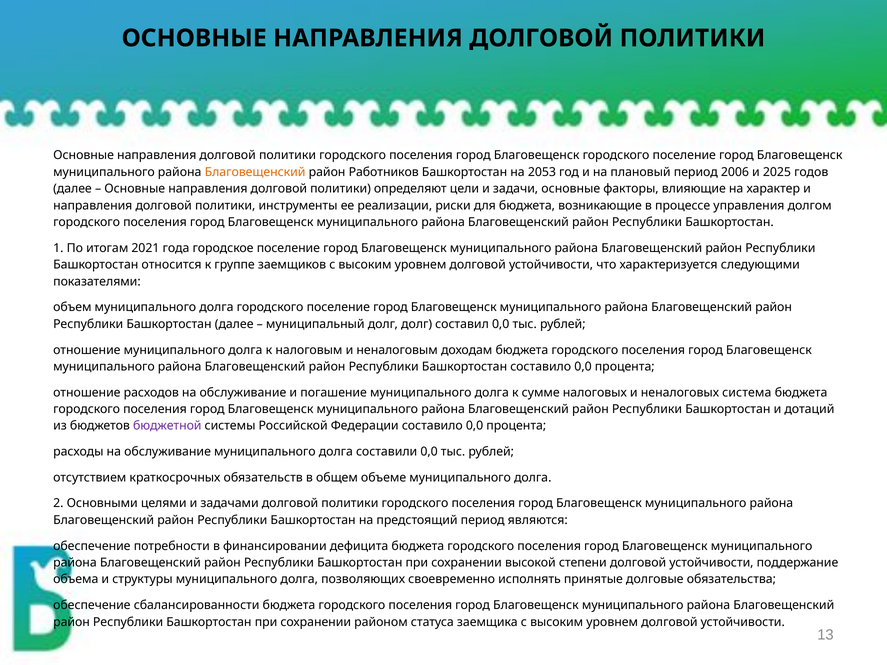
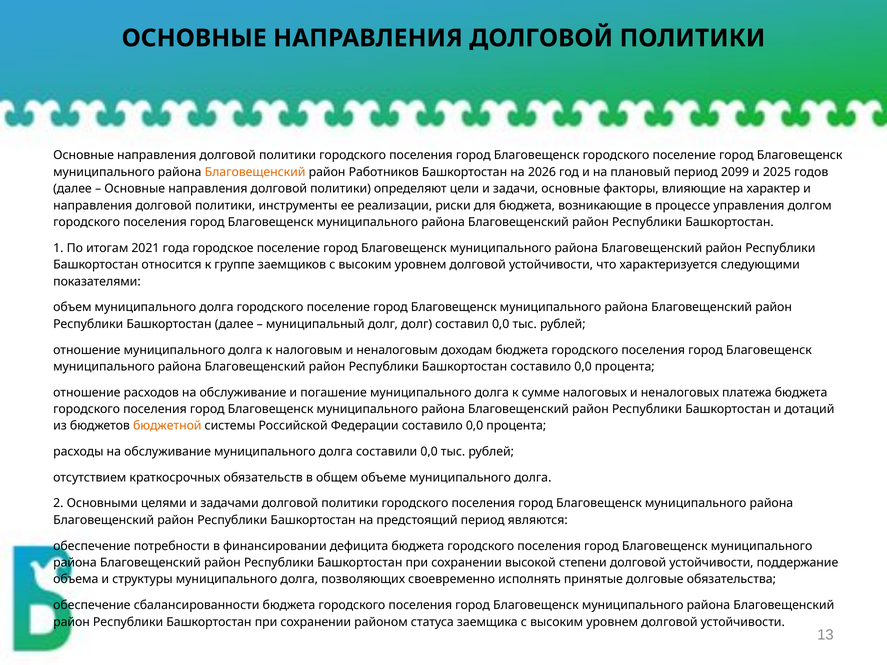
2053: 2053 -> 2026
2006: 2006 -> 2099
система: система -> платежа
бюджетной colour: purple -> orange
